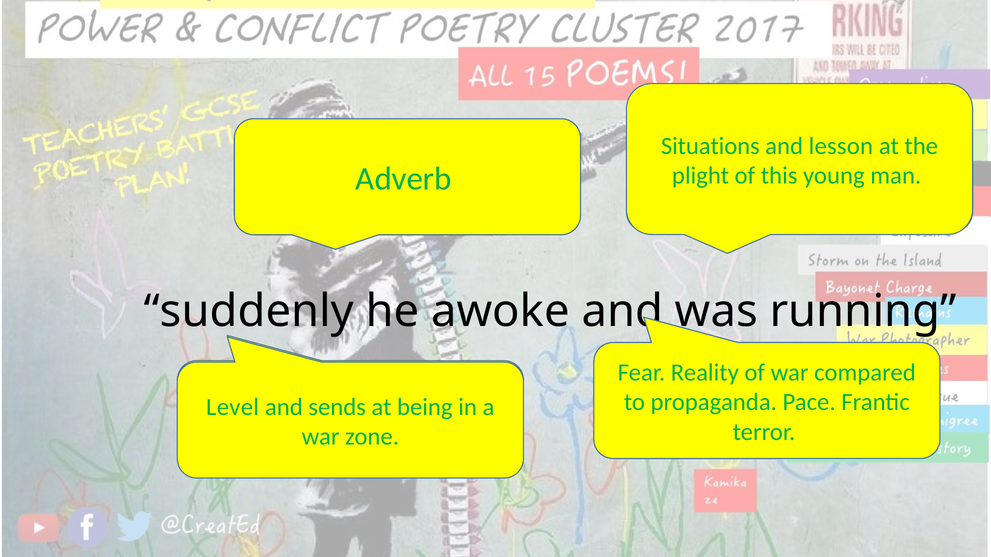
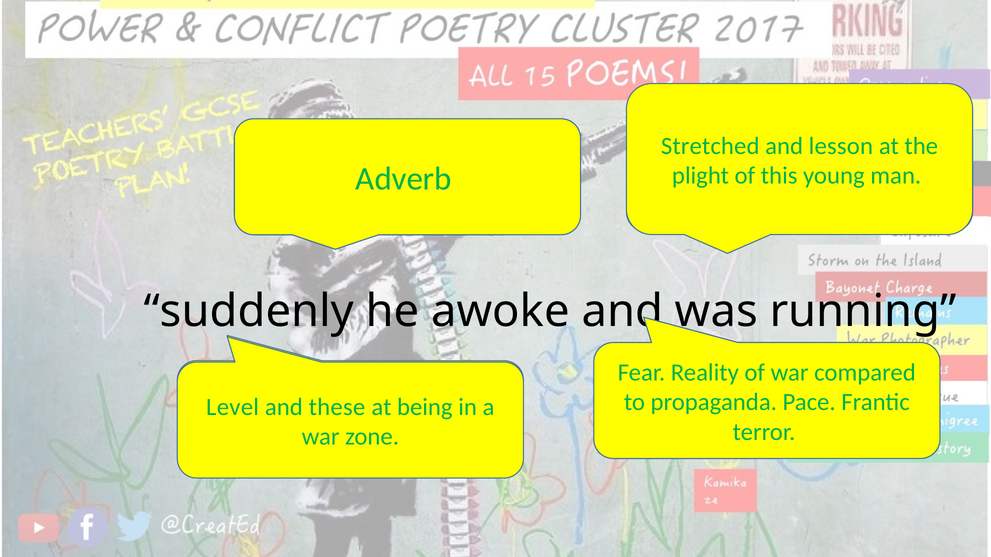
Situations: Situations -> Stretched
sends: sends -> these
